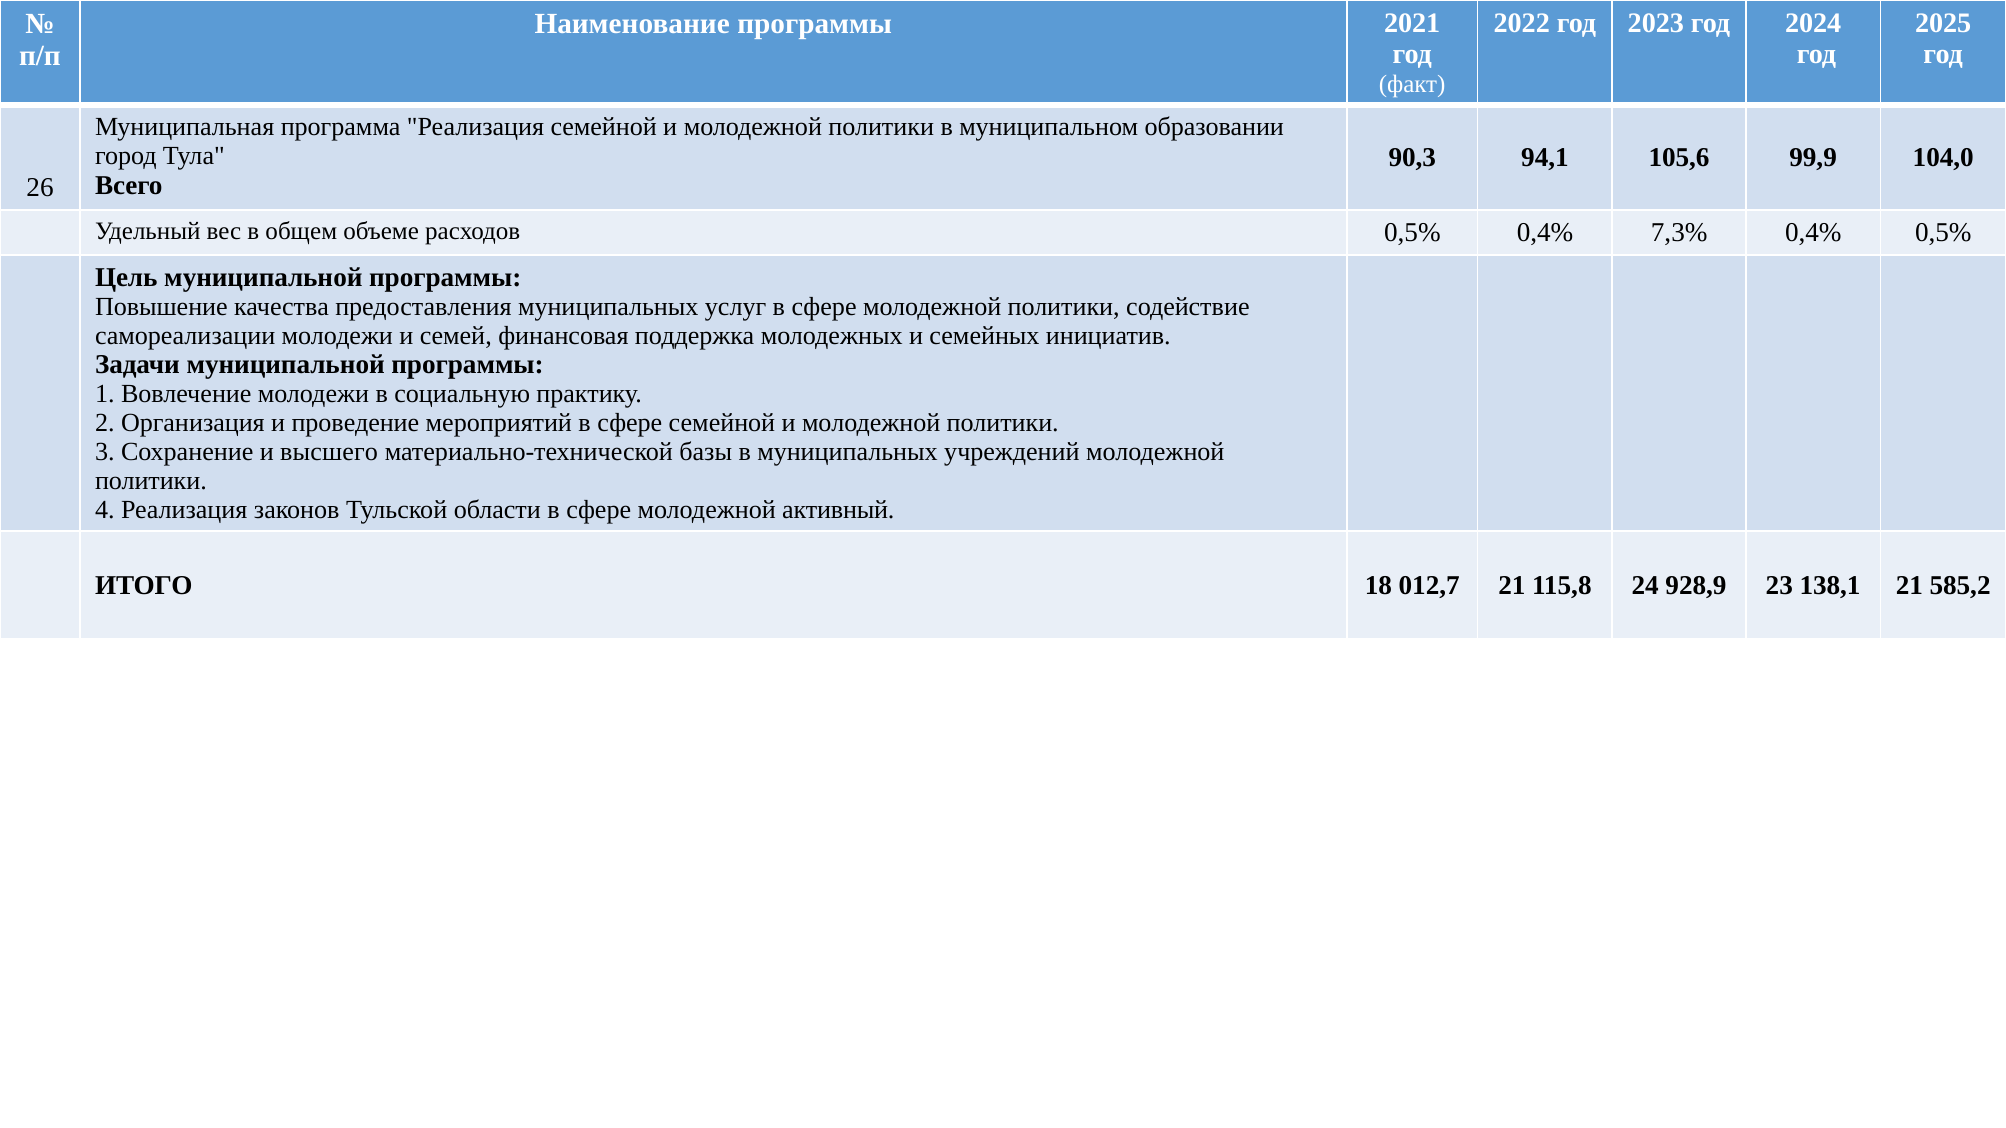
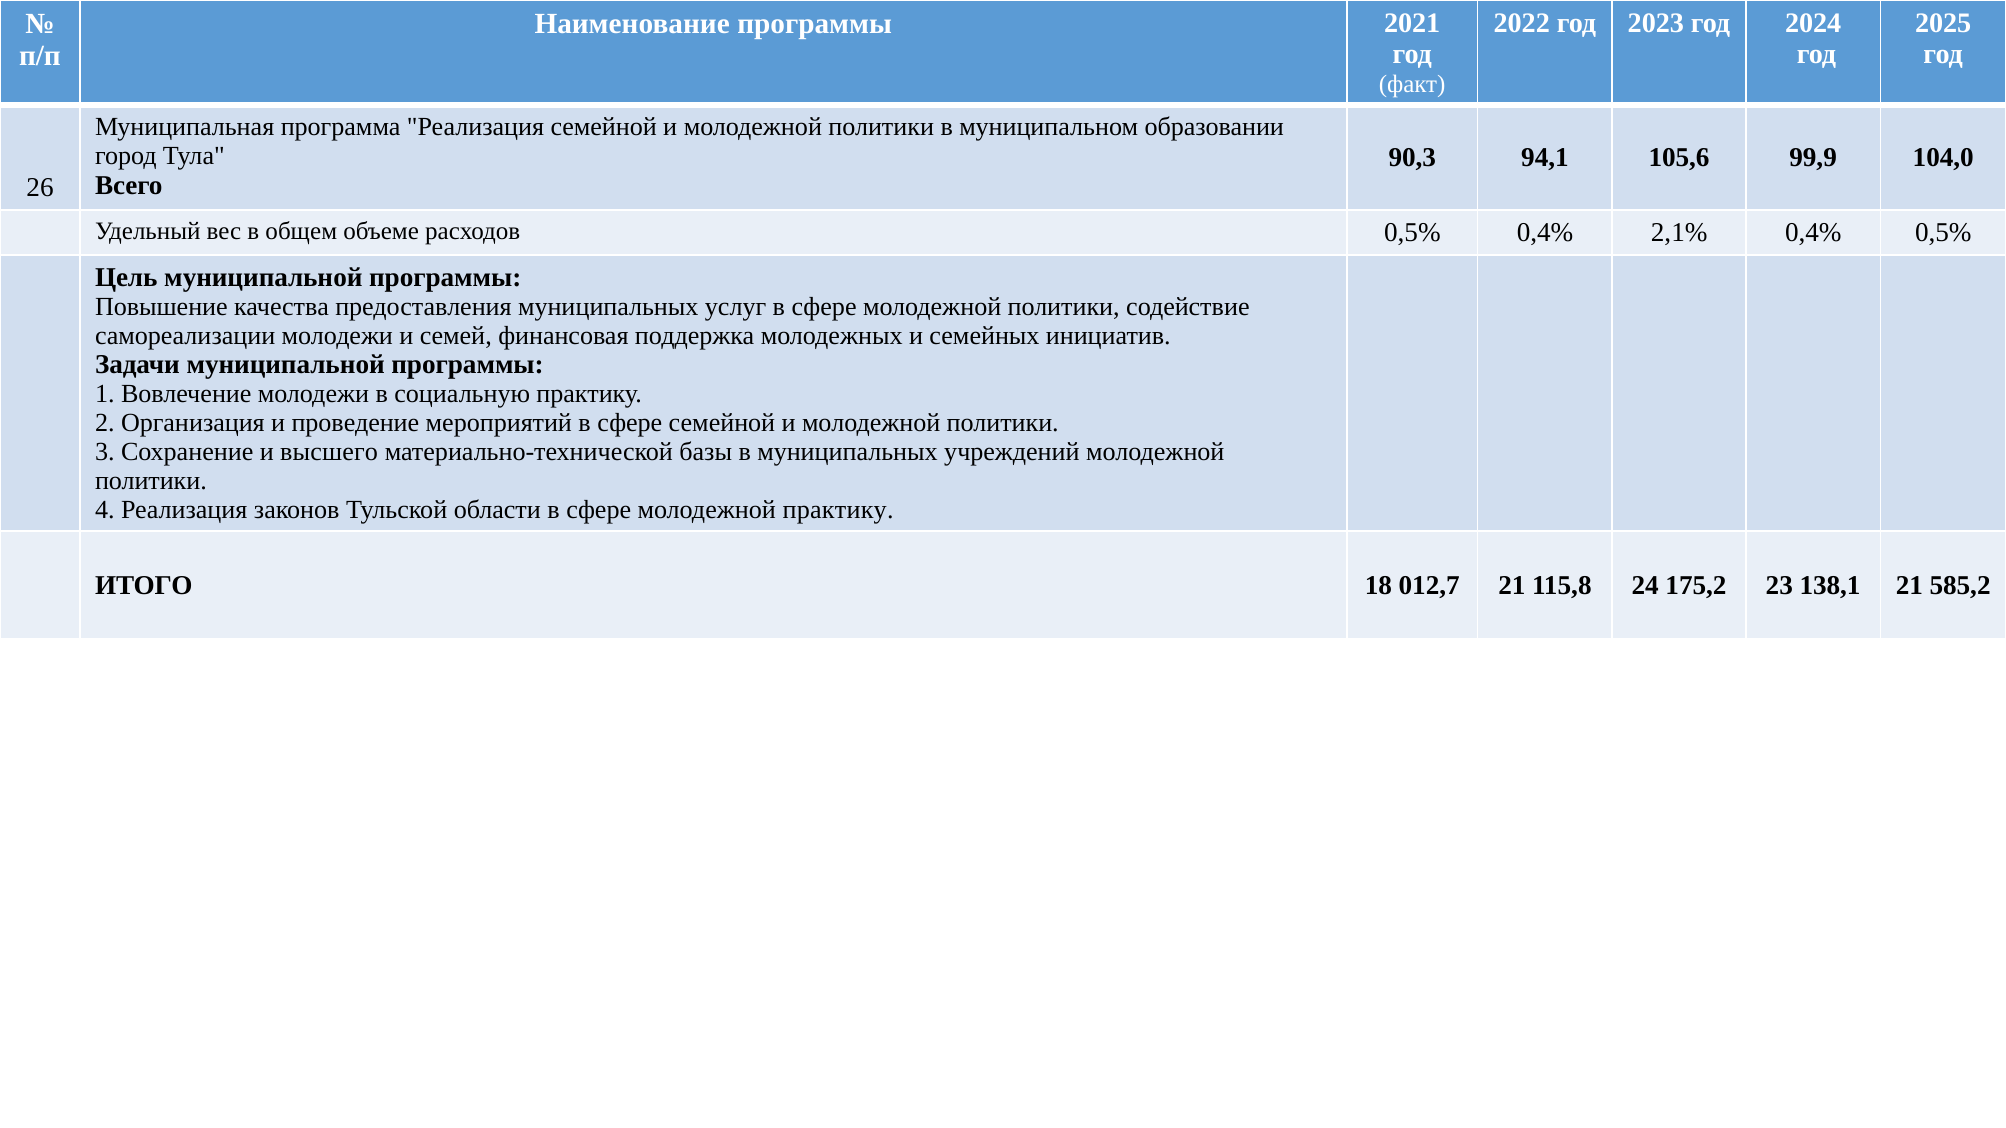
7,3%: 7,3% -> 2,1%
молодежной активный: активный -> практику
928,9: 928,9 -> 175,2
